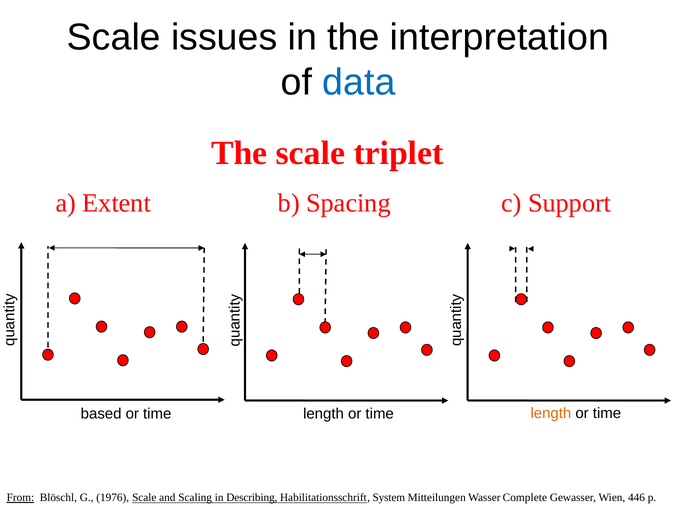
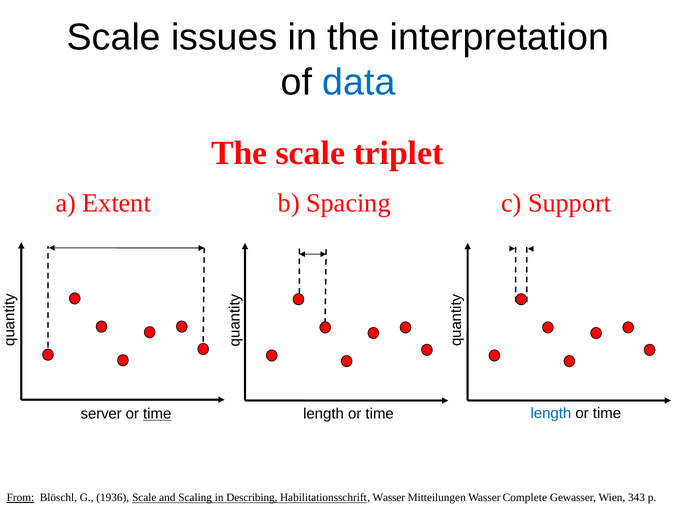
length at (551, 413) colour: orange -> blue
based: based -> server
time at (157, 414) underline: none -> present
1976: 1976 -> 1936
Habilitationsschrift System: System -> Wasser
446: 446 -> 343
